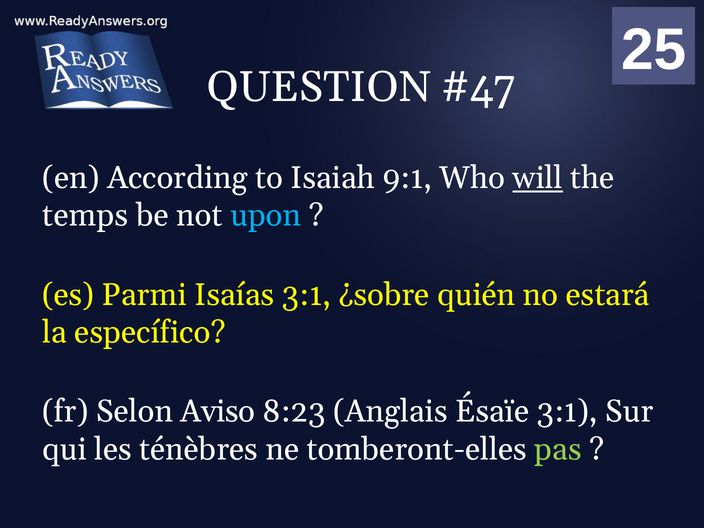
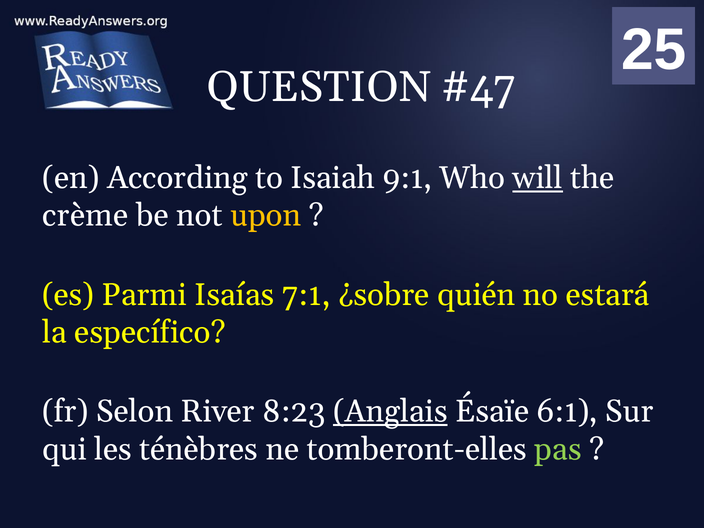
temps: temps -> crème
upon colour: light blue -> yellow
Isaías 3:1: 3:1 -> 7:1
Aviso: Aviso -> River
Anglais underline: none -> present
Ésaïe 3:1: 3:1 -> 6:1
